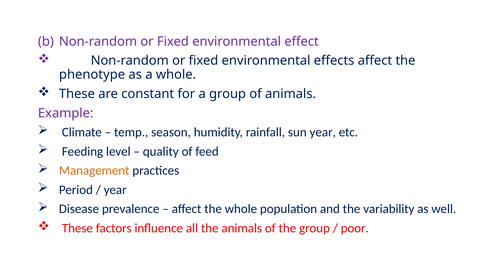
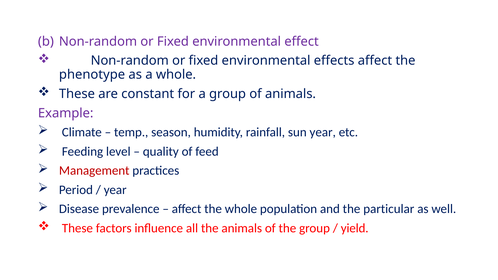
Management colour: orange -> red
variability: variability -> particular
poor: poor -> yield
